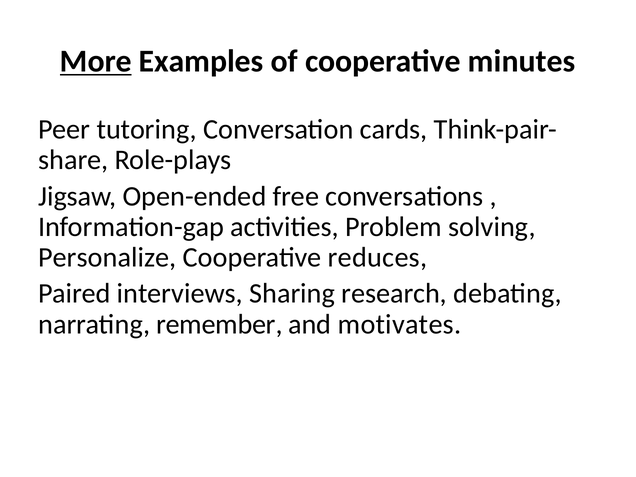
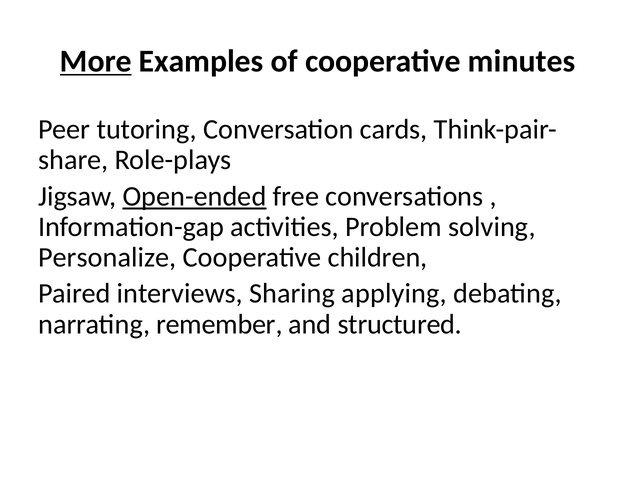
Open-ended underline: none -> present
reduces: reduces -> children
research: research -> applying
motivates: motivates -> structured
